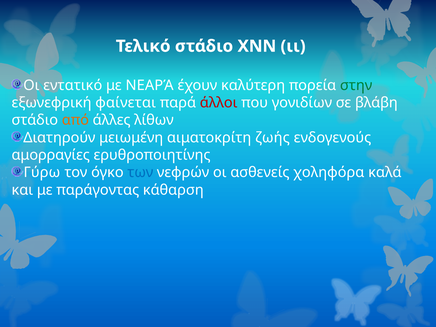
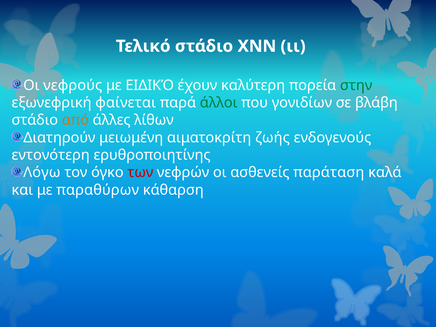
εντατικό: εντατικό -> νεφρούς
ΝΕΑΡΆ: ΝΕΑΡΆ -> ΕΙΔΙΚΌ
άλλοι colour: red -> green
αμορραγίες: αμορραγίες -> εντονότερη
Γύρω: Γύρω -> Λόγω
των colour: blue -> red
χοληφόρα: χοληφόρα -> παράταση
παράγοντας: παράγοντας -> παραθύρων
